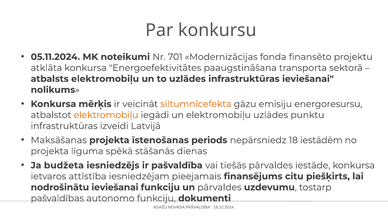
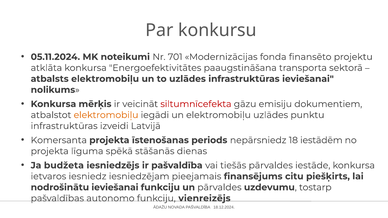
siltumnīcefekta colour: orange -> red
energoresursu: energoresursu -> dokumentiem
Maksāšanas: Maksāšanas -> Komersanta
attīstība: attīstība -> iesniedz
dokumenti: dokumenti -> vienreizējs
